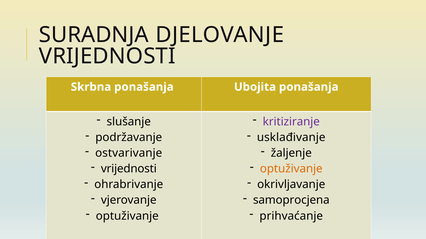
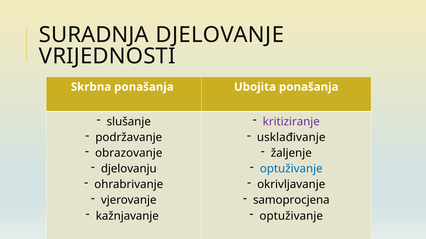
ostvarivanje: ostvarivanje -> obrazovanje
vrijednosti at (129, 169): vrijednosti -> djelovanju
optuživanje at (291, 169) colour: orange -> blue
optuživanje at (127, 216): optuživanje -> kažnjavanje
prihvaćanje at (291, 216): prihvaćanje -> optuživanje
